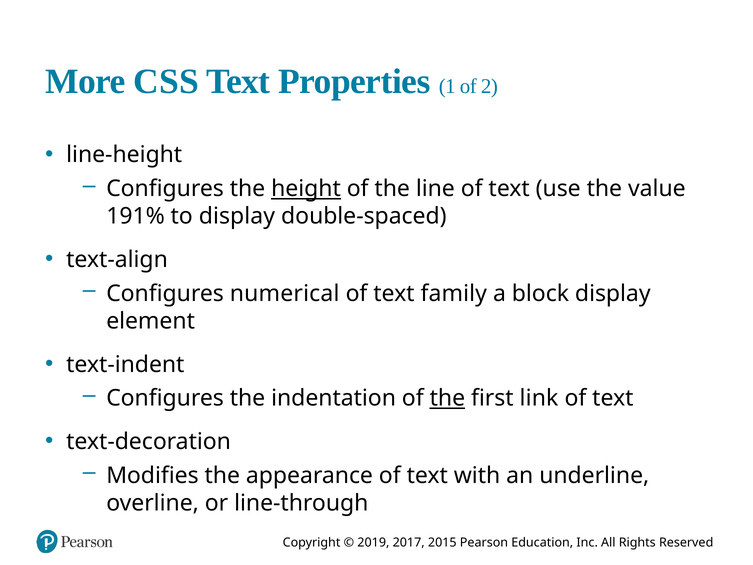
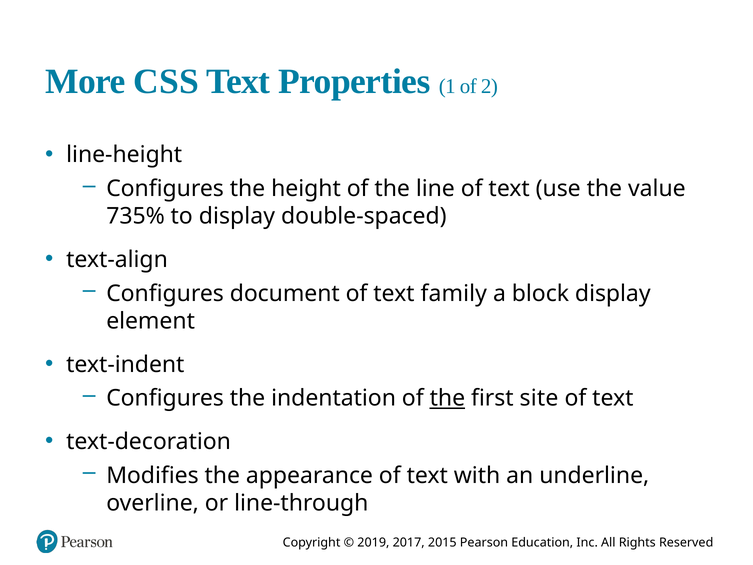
height underline: present -> none
191%: 191% -> 735%
numerical: numerical -> document
link: link -> site
